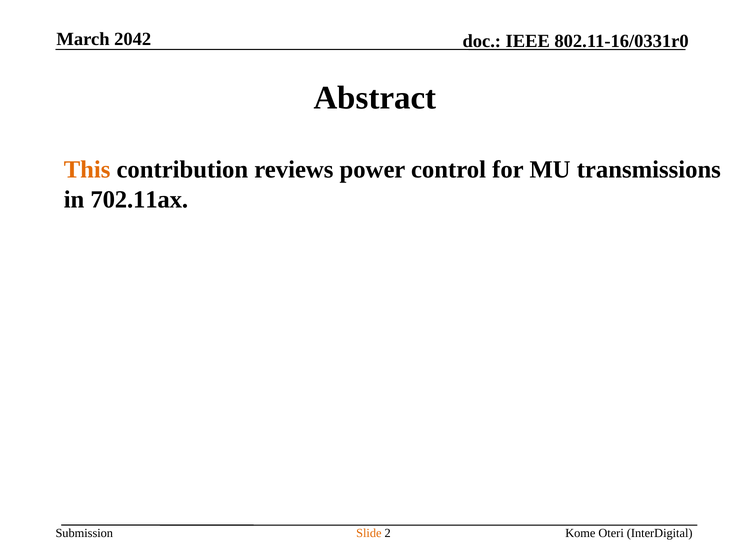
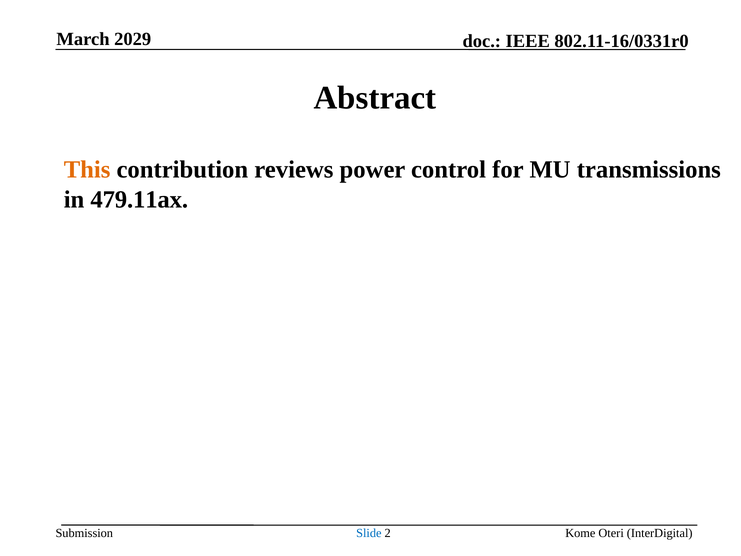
2042: 2042 -> 2029
702.11ax: 702.11ax -> 479.11ax
Slide colour: orange -> blue
